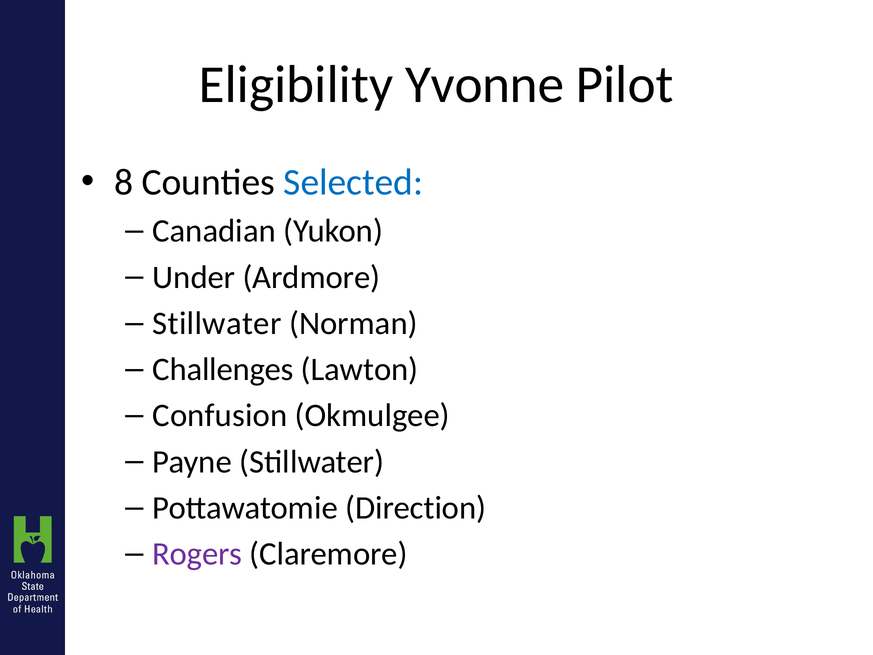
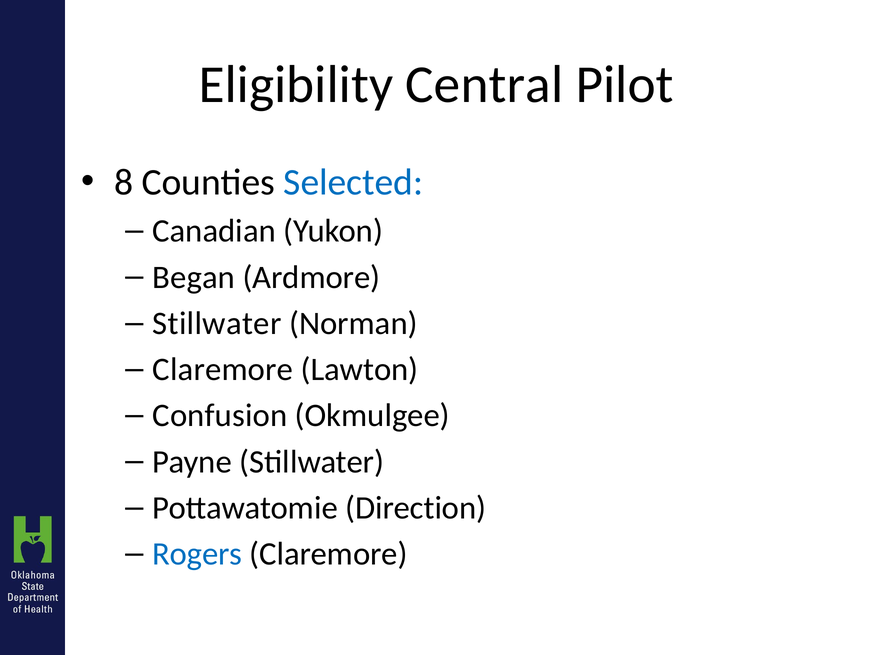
Yvonne: Yvonne -> Central
Under: Under -> Began
Challenges at (223, 369): Challenges -> Claremore
Rogers colour: purple -> blue
